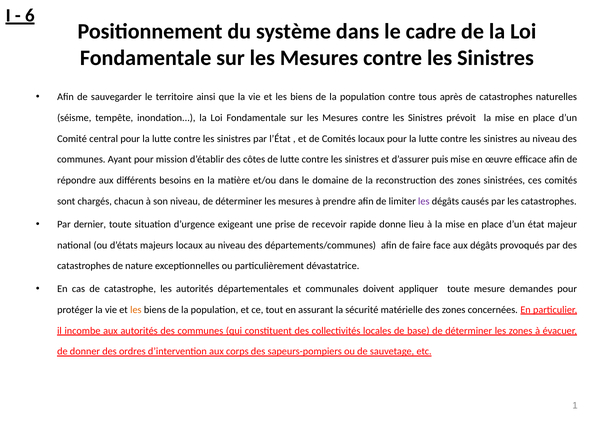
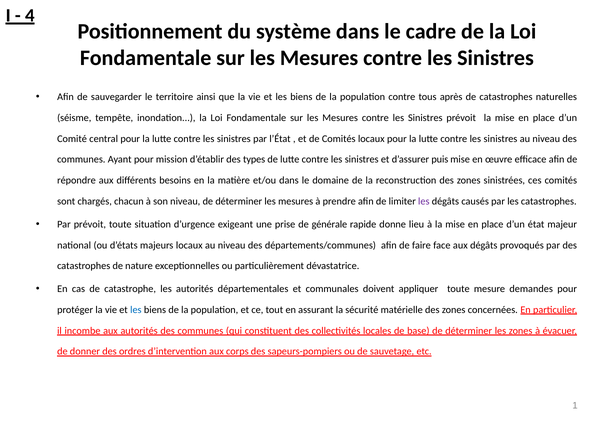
6: 6 -> 4
côtes: côtes -> types
Par dernier: dernier -> prévoit
recevoir: recevoir -> générale
les at (136, 310) colour: orange -> blue
